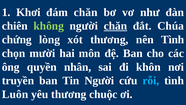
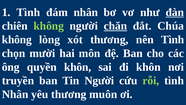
1 Khơi: Khơi -> Tình
đám chăn: chăn -> nhân
đàn underline: none -> present
chứng at (17, 39): chứng -> không
quyền nhân: nhân -> khôn
rỗi colour: light blue -> light green
Luôn at (15, 94): Luôn -> Nhân
chuộc: chuộc -> muôn
